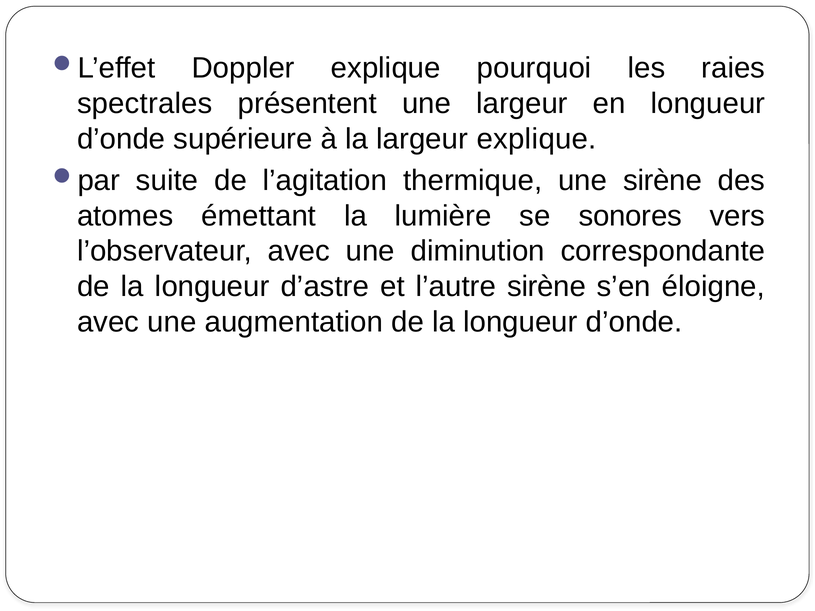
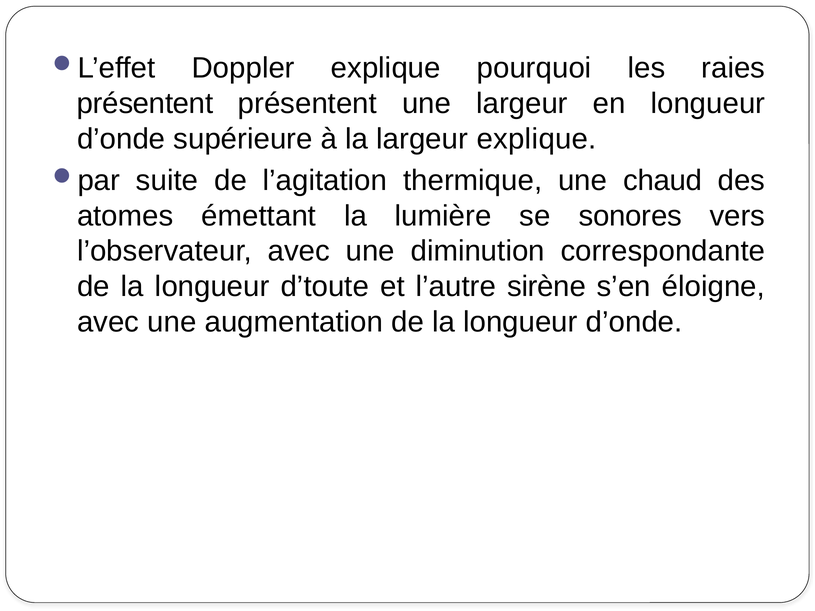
spectrales at (145, 104): spectrales -> présentent
une sirène: sirène -> chaud
d’astre: d’astre -> d’toute
